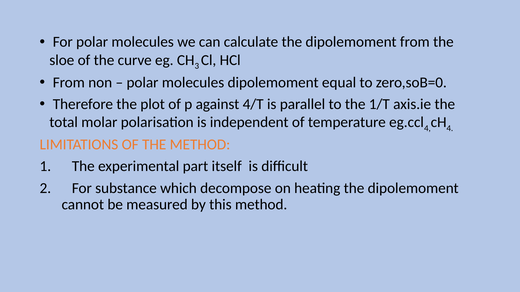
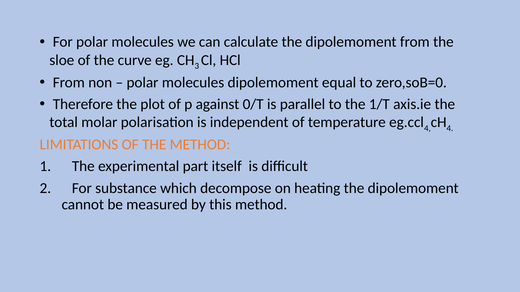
4/T: 4/T -> 0/T
